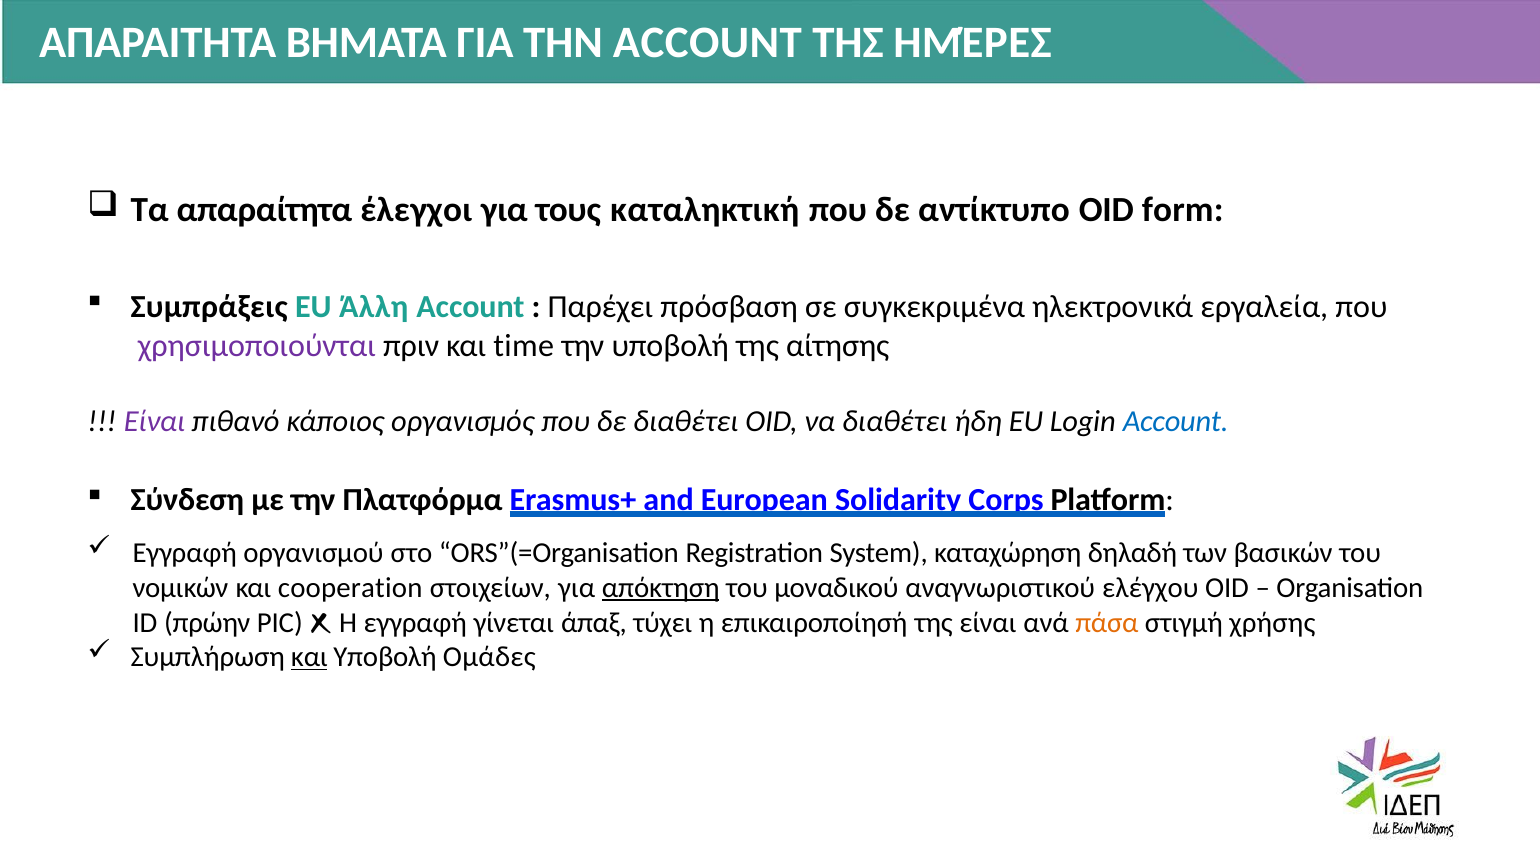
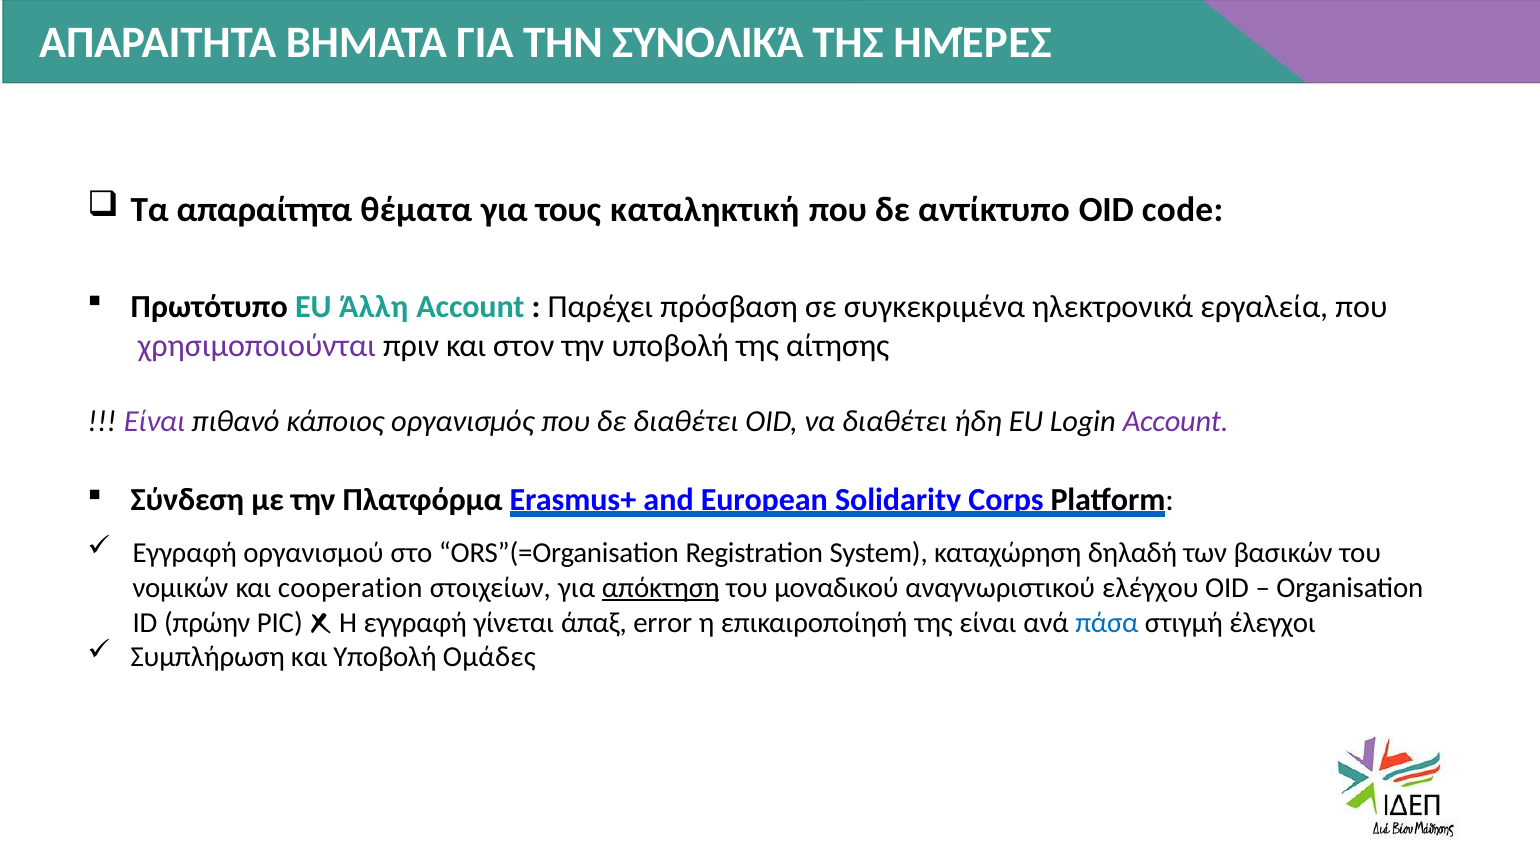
ΤΗΝ ACCOUNT: ACCOUNT -> ΣΥΝΟΛΙΚΆ
έλεγχοι: έλεγχοι -> θέματα
form: form -> code
Συμπράξεις: Συμπράξεις -> Πρωτότυπο
time: time -> στον
Account at (1176, 422) colour: blue -> purple
τύχει: τύχει -> error
πάσα colour: orange -> blue
χρήσης: χρήσης -> έλεγχοι
και at (309, 657) underline: present -> none
